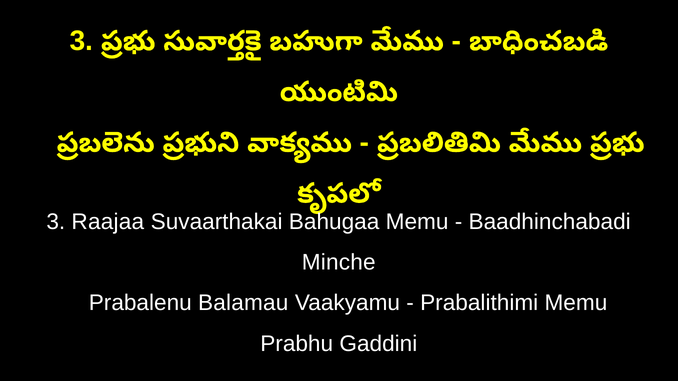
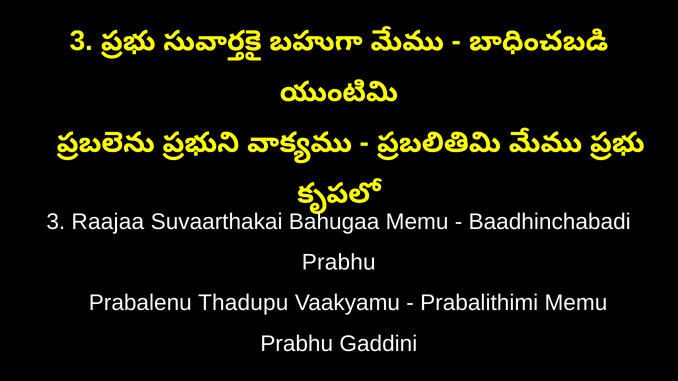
Minche at (339, 263): Minche -> Prabhu
Balamau: Balamau -> Thadupu
